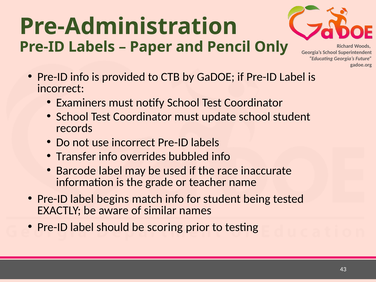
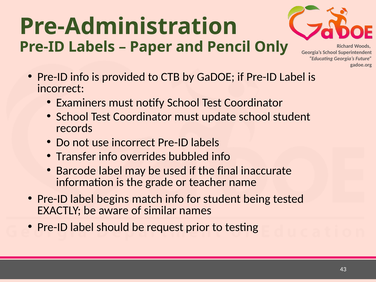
race: race -> final
scoring: scoring -> request
